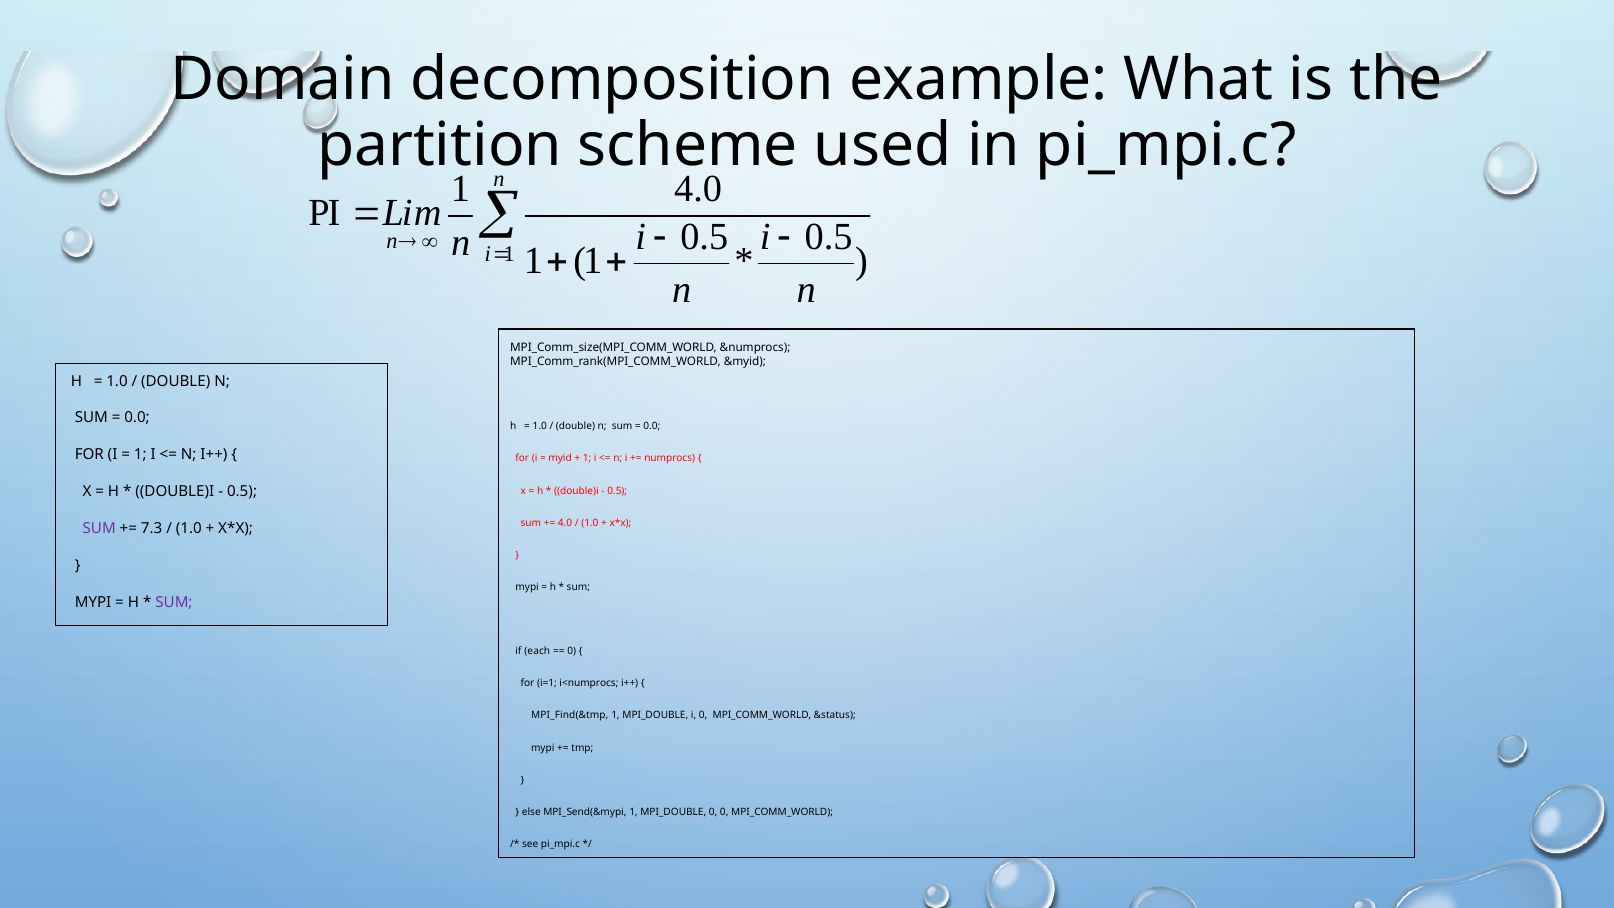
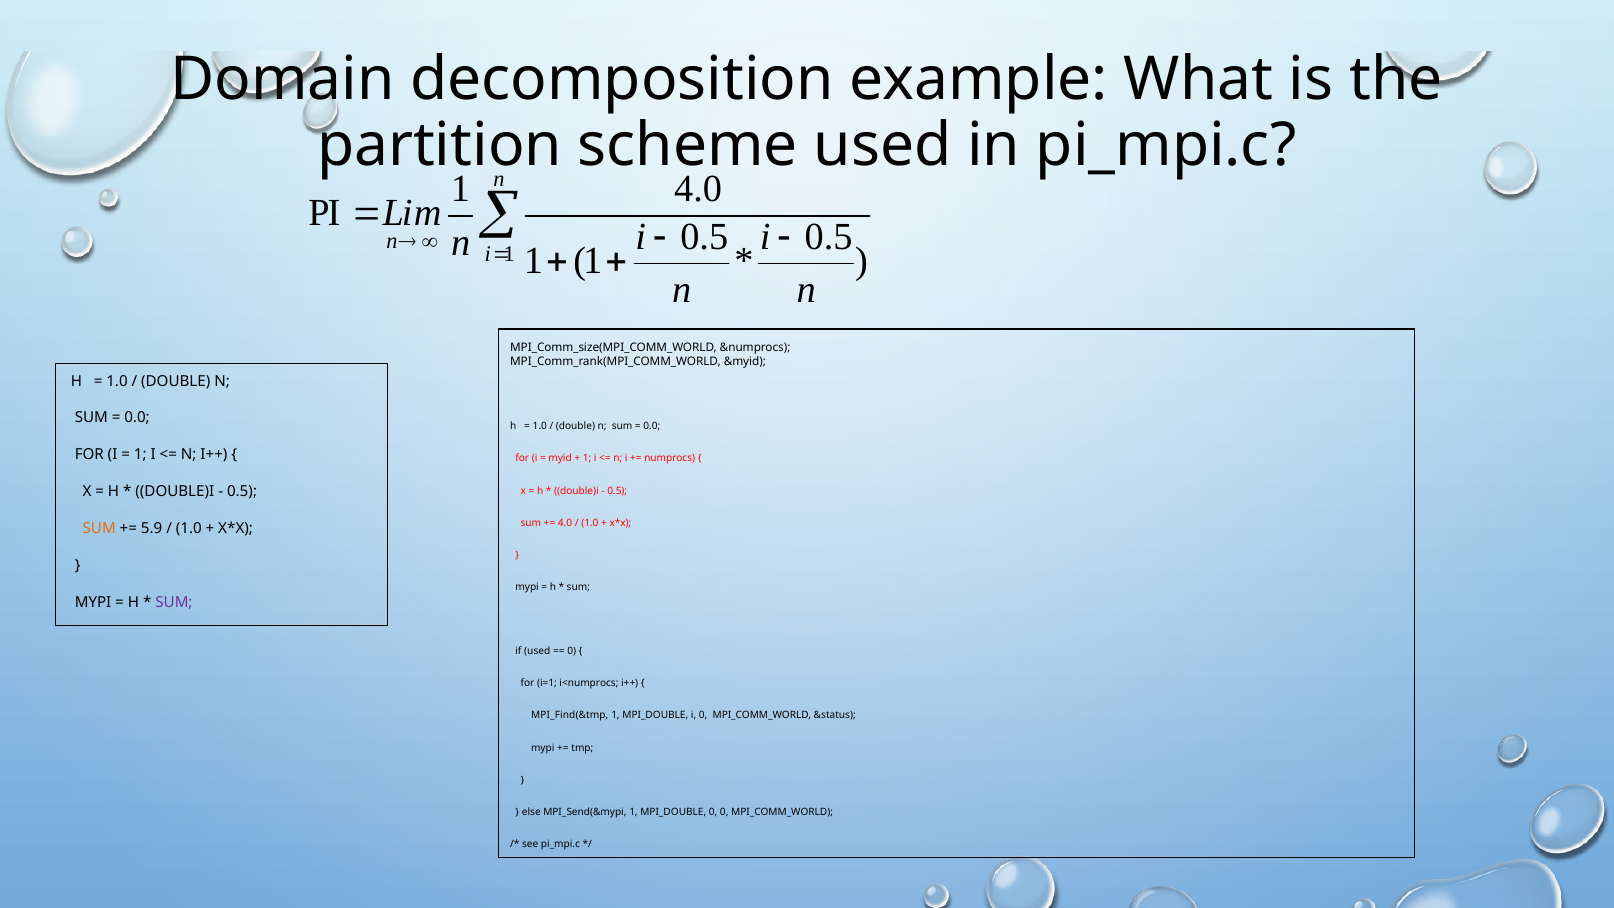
SUM at (99, 528) colour: purple -> orange
7.3: 7.3 -> 5.9
if each: each -> used
